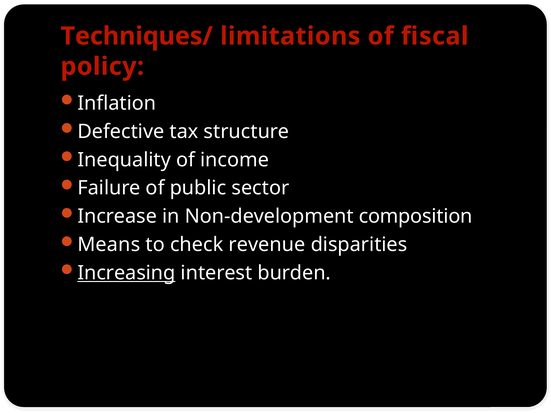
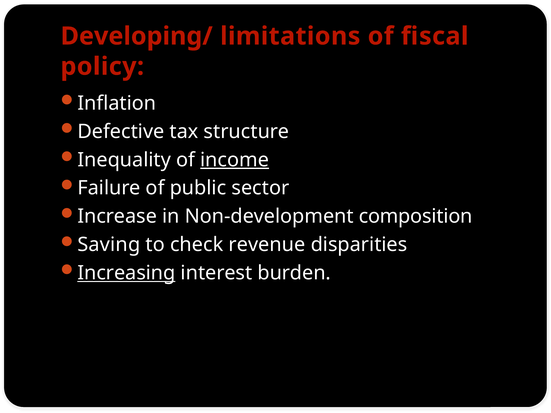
Techniques/: Techniques/ -> Developing/
income underline: none -> present
Means: Means -> Saving
